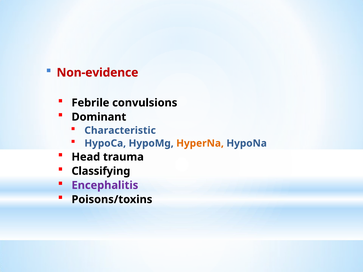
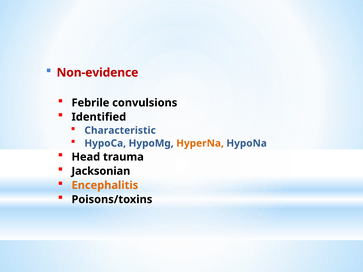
Dominant: Dominant -> Identified
Classifying: Classifying -> Jacksonian
Encephalitis colour: purple -> orange
